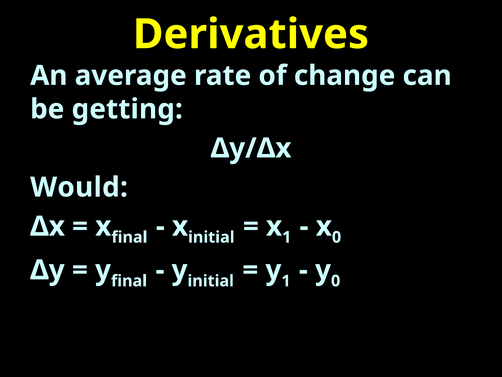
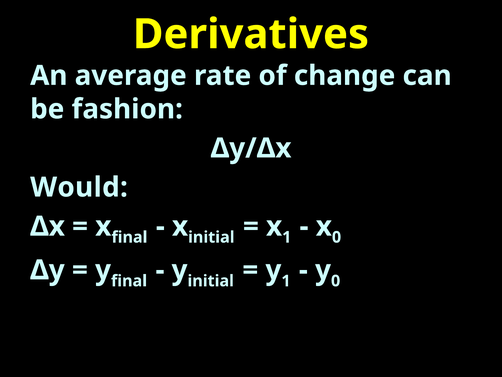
getting: getting -> fashion
